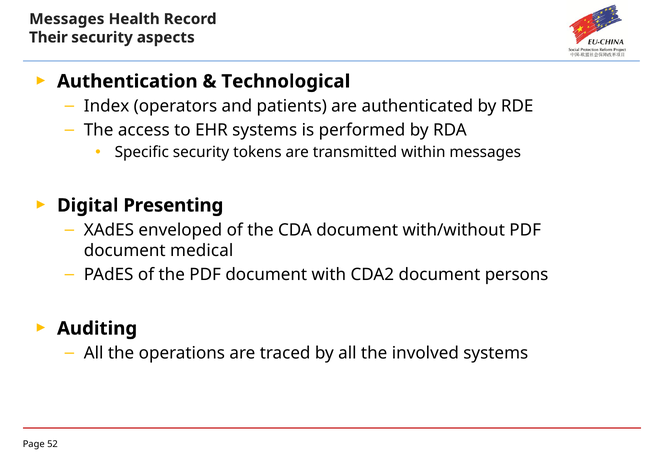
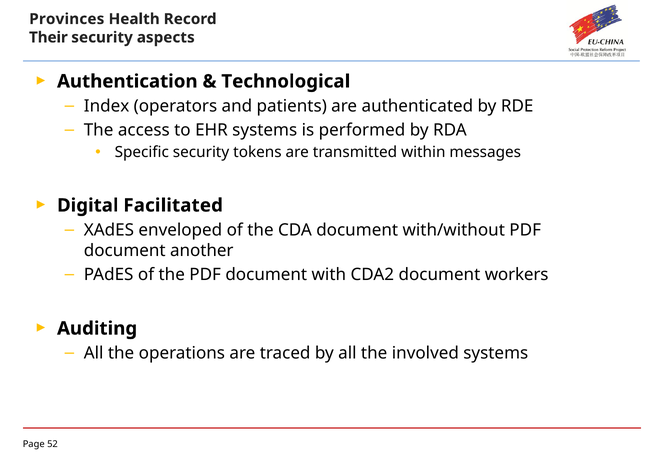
Messages at (67, 19): Messages -> Provinces
Presenting: Presenting -> Facilitated
medical: medical -> another
persons: persons -> workers
